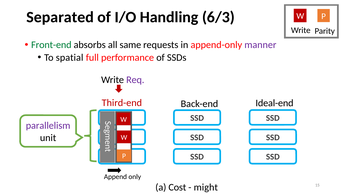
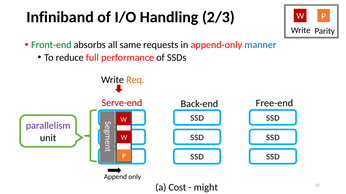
Separated: Separated -> Infiniband
6/3: 6/3 -> 2/3
manner colour: purple -> blue
spatial: spatial -> reduce
Req colour: purple -> orange
Third-end: Third-end -> Serve-end
Ideal-end: Ideal-end -> Free-end
